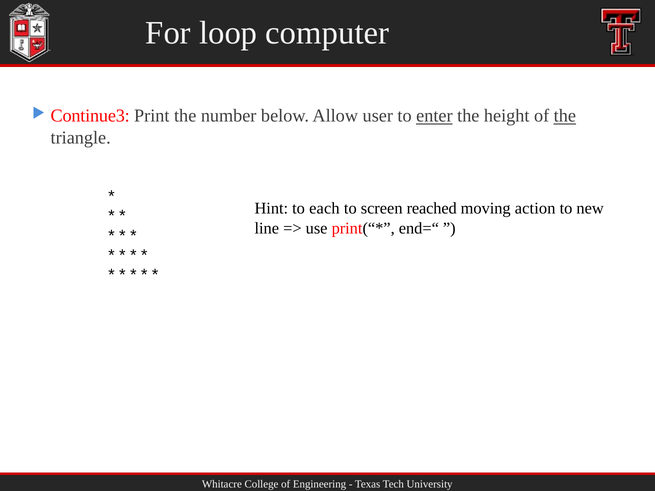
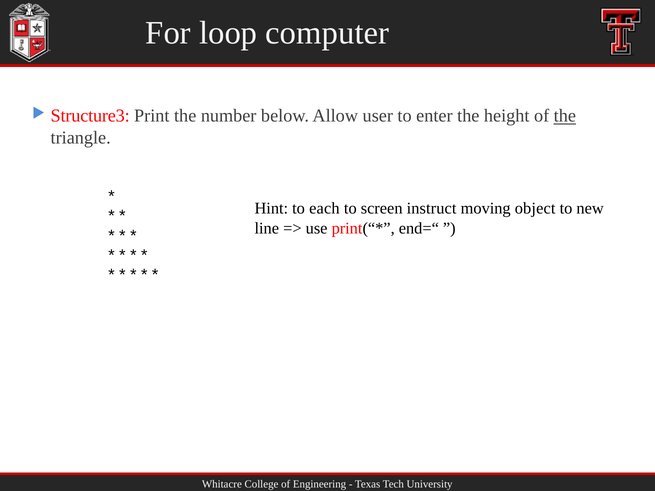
Continue3: Continue3 -> Structure3
enter underline: present -> none
reached: reached -> instruct
action: action -> object
